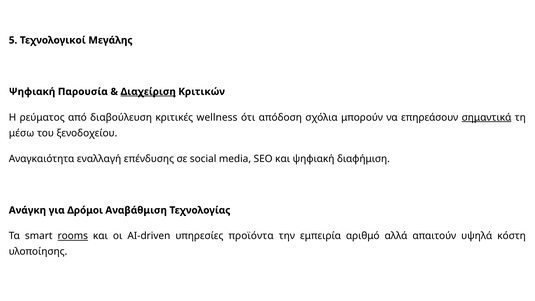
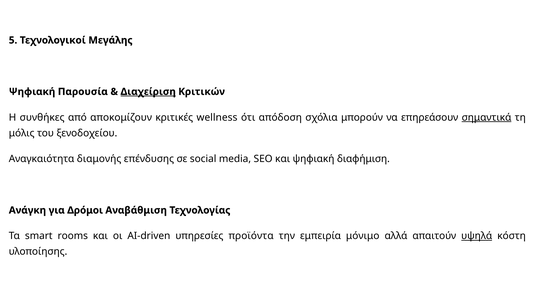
ρεύματος: ρεύματος -> συνθήκες
διαβούλευση: διαβούλευση -> αποκομίζουν
μέσω: μέσω -> μόλις
εναλλαγή: εναλλαγή -> διαμονής
rooms underline: present -> none
αριθμό: αριθμό -> μόνιμο
υψηλά underline: none -> present
